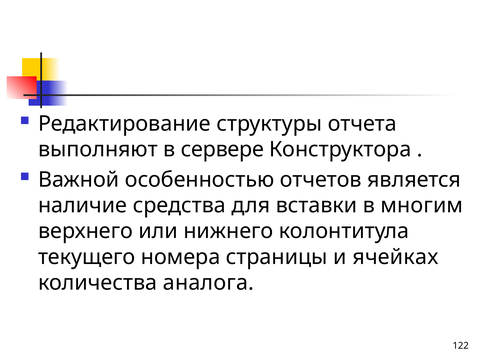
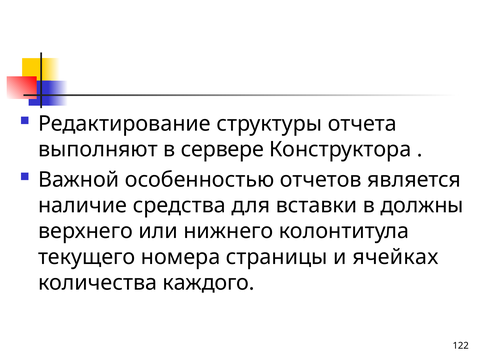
многим: многим -> должны
аналога: аналога -> каждого
